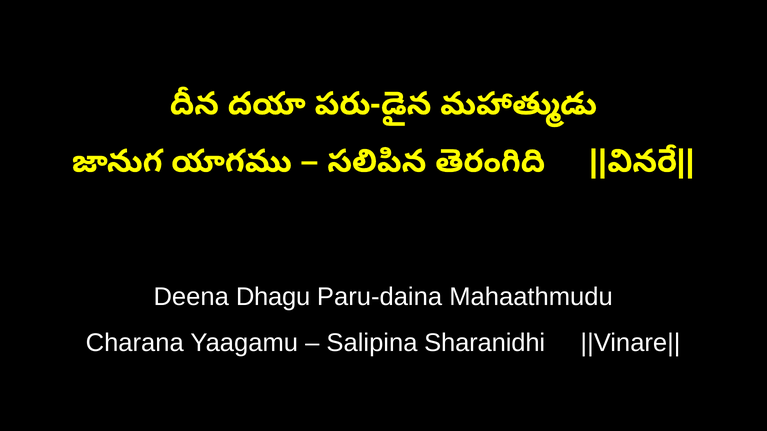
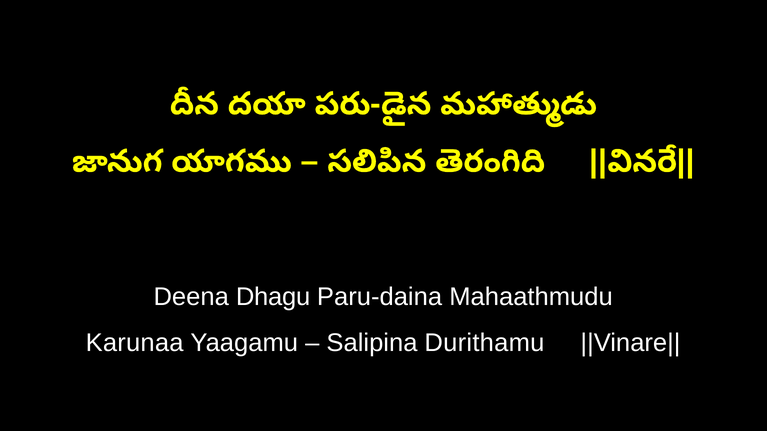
Charana: Charana -> Karunaa
Sharanidhi: Sharanidhi -> Durithamu
